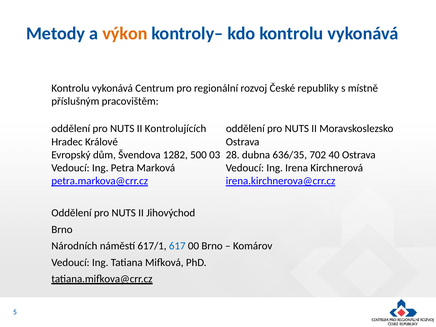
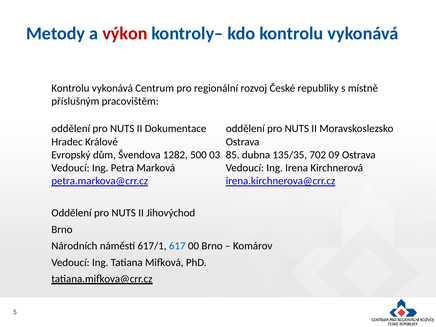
výkon colour: orange -> red
Kontrolujících: Kontrolujících -> Dokumentace
28: 28 -> 85
636/35: 636/35 -> 135/35
40: 40 -> 09
